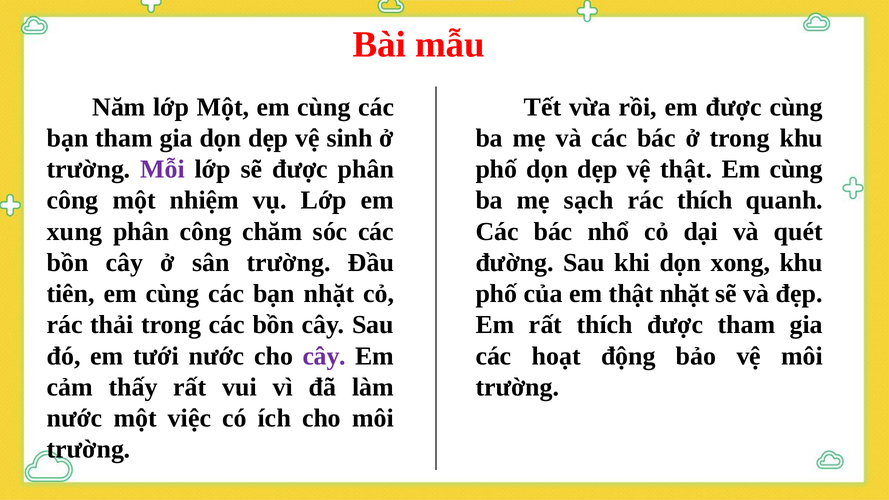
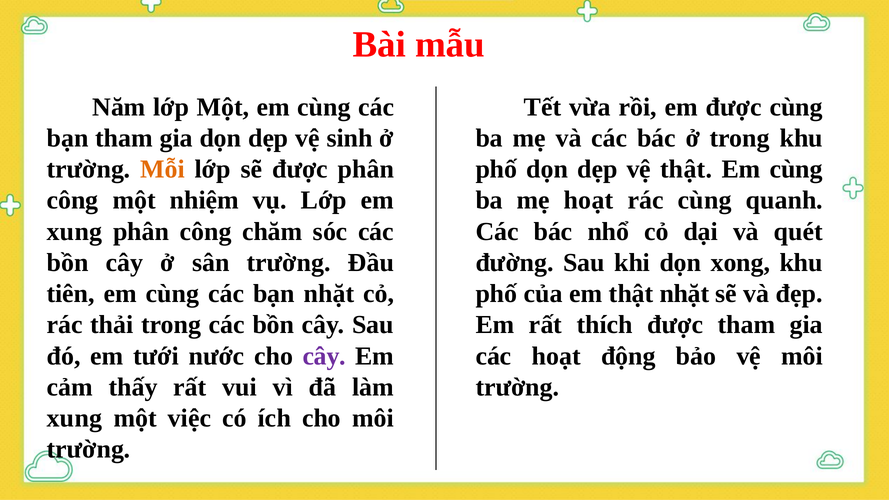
Mỗi colour: purple -> orange
mẹ sạch: sạch -> hoạt
rác thích: thích -> cùng
nước at (75, 418): nước -> xung
